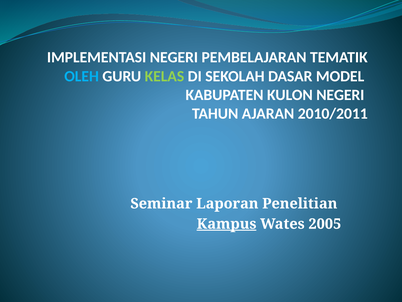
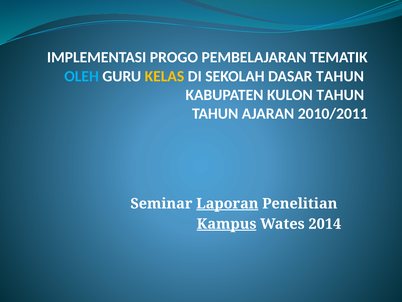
IMPLEMENTASI NEGERI: NEGERI -> PROGO
KELAS colour: light green -> yellow
DASAR MODEL: MODEL -> TAHUN
KULON NEGERI: NEGERI -> TAHUN
Laporan underline: none -> present
2005: 2005 -> 2014
